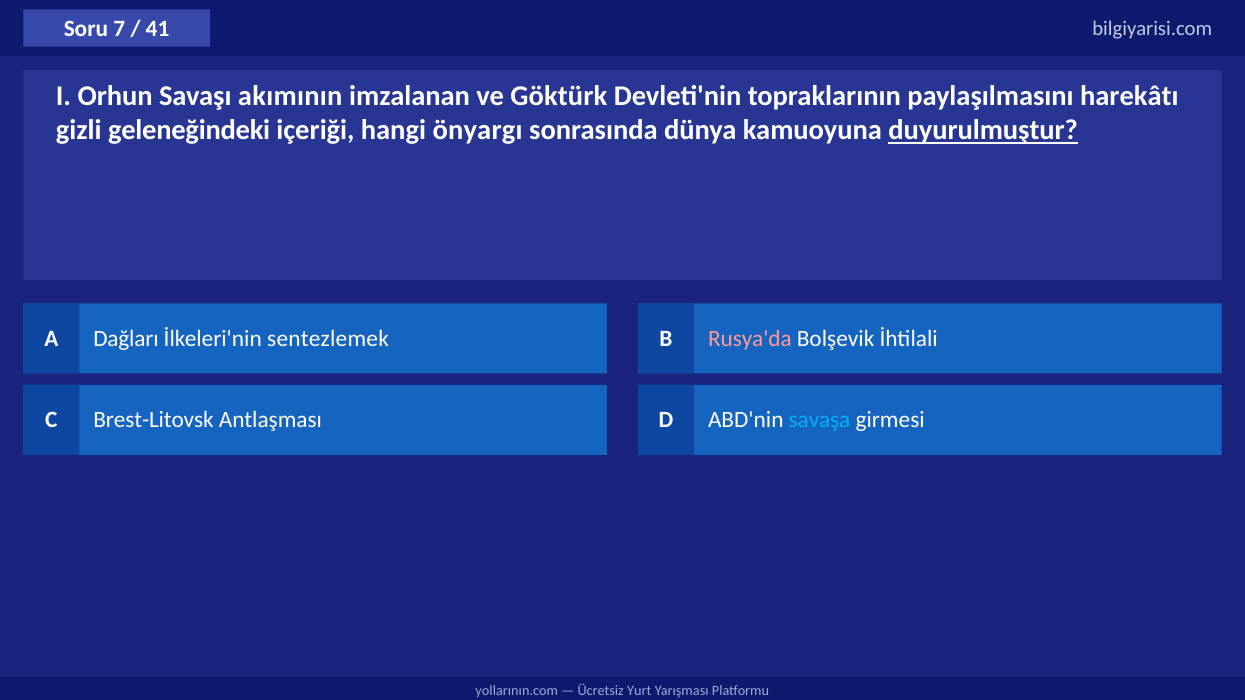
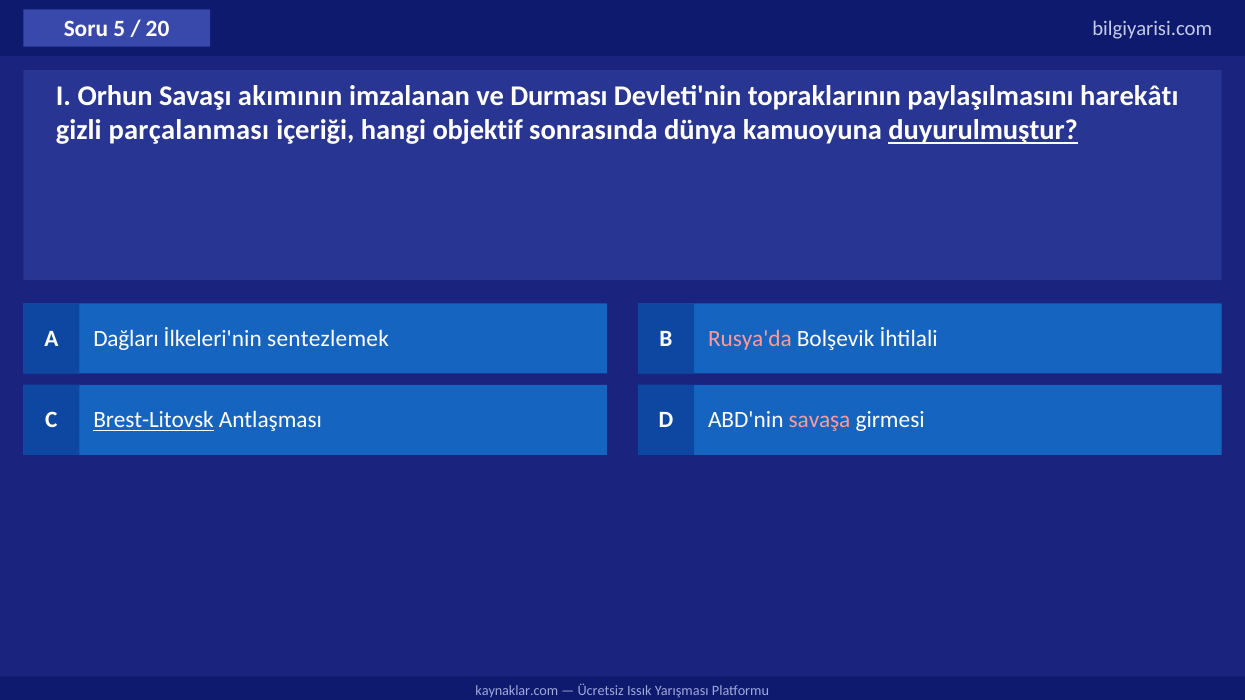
7: 7 -> 5
41: 41 -> 20
Göktürk: Göktürk -> Durması
geleneğindeki: geleneğindeki -> parçalanması
önyargı: önyargı -> objektif
Brest-Litovsk underline: none -> present
savaşa colour: light blue -> pink
yollarının.com: yollarının.com -> kaynaklar.com
Yurt: Yurt -> Issık
